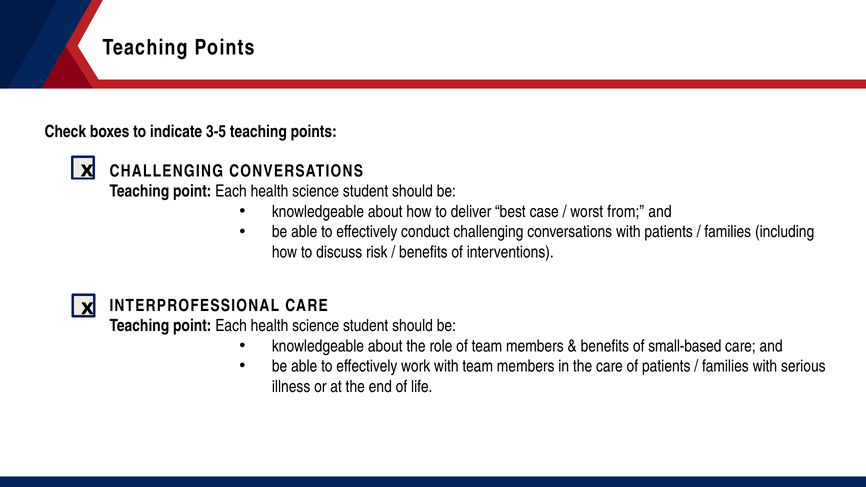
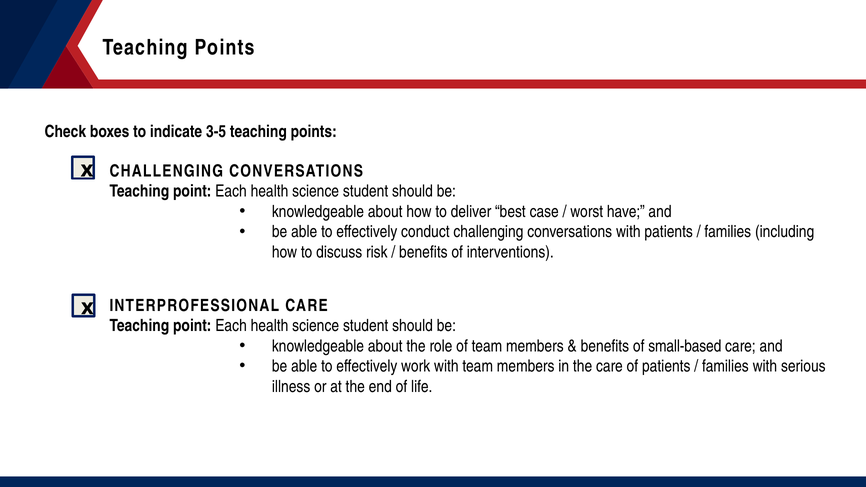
from: from -> have
